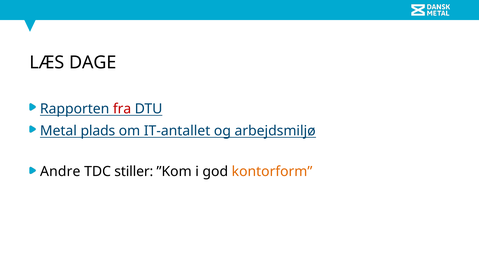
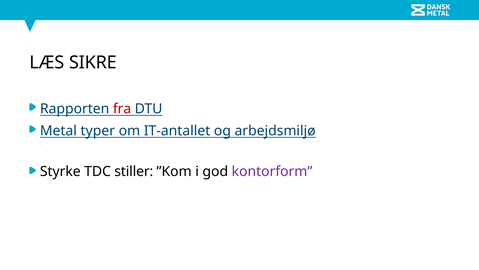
DAGE: DAGE -> SIKRE
plads: plads -> typer
Andre: Andre -> Styrke
kontorform colour: orange -> purple
